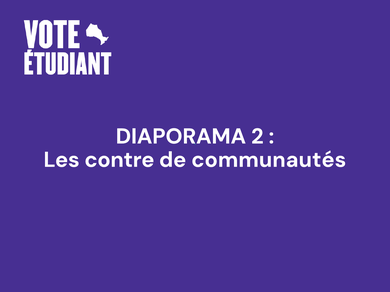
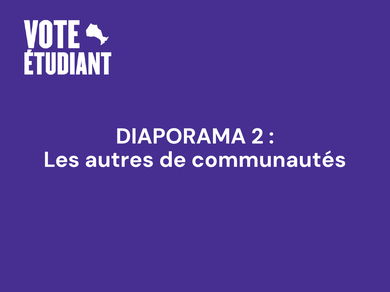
contre: contre -> autres
